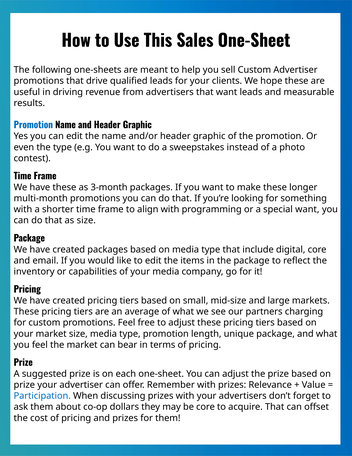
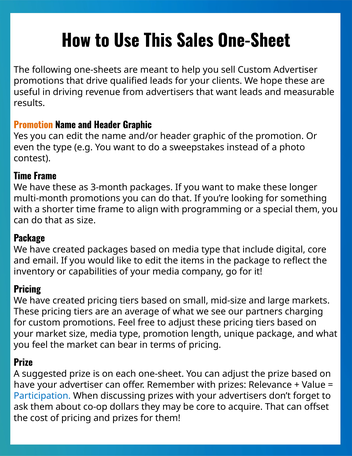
Promotion at (33, 125) colour: blue -> orange
special want: want -> them
prize at (24, 384): prize -> have
